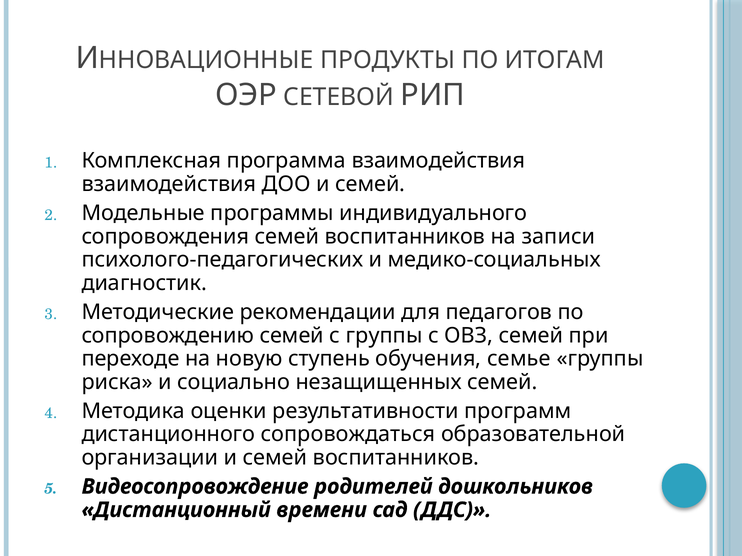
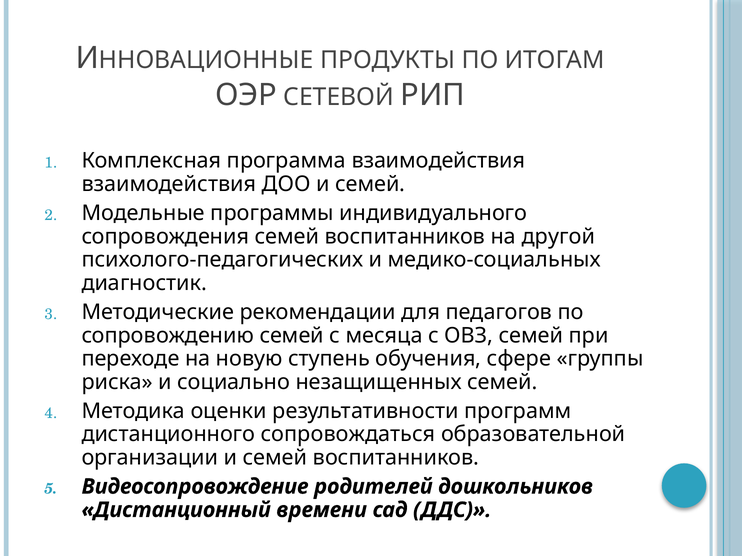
записи: записи -> другой
с группы: группы -> месяца
семье: семье -> сфере
